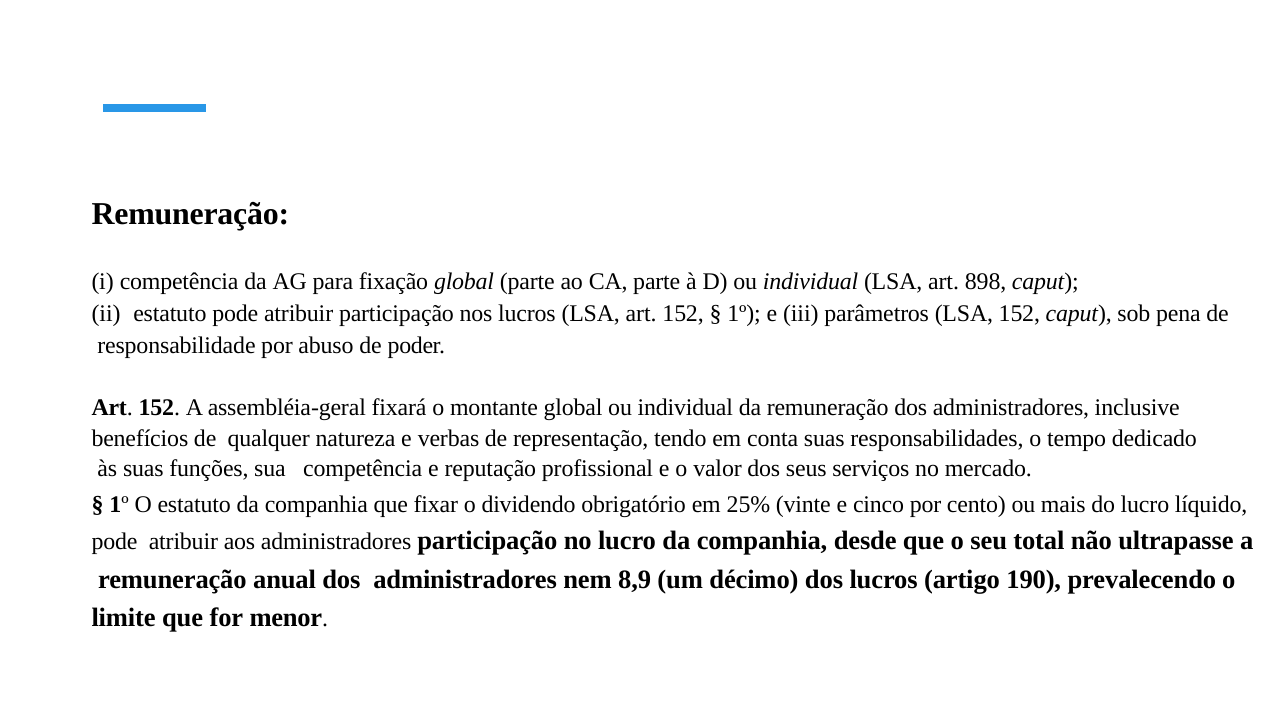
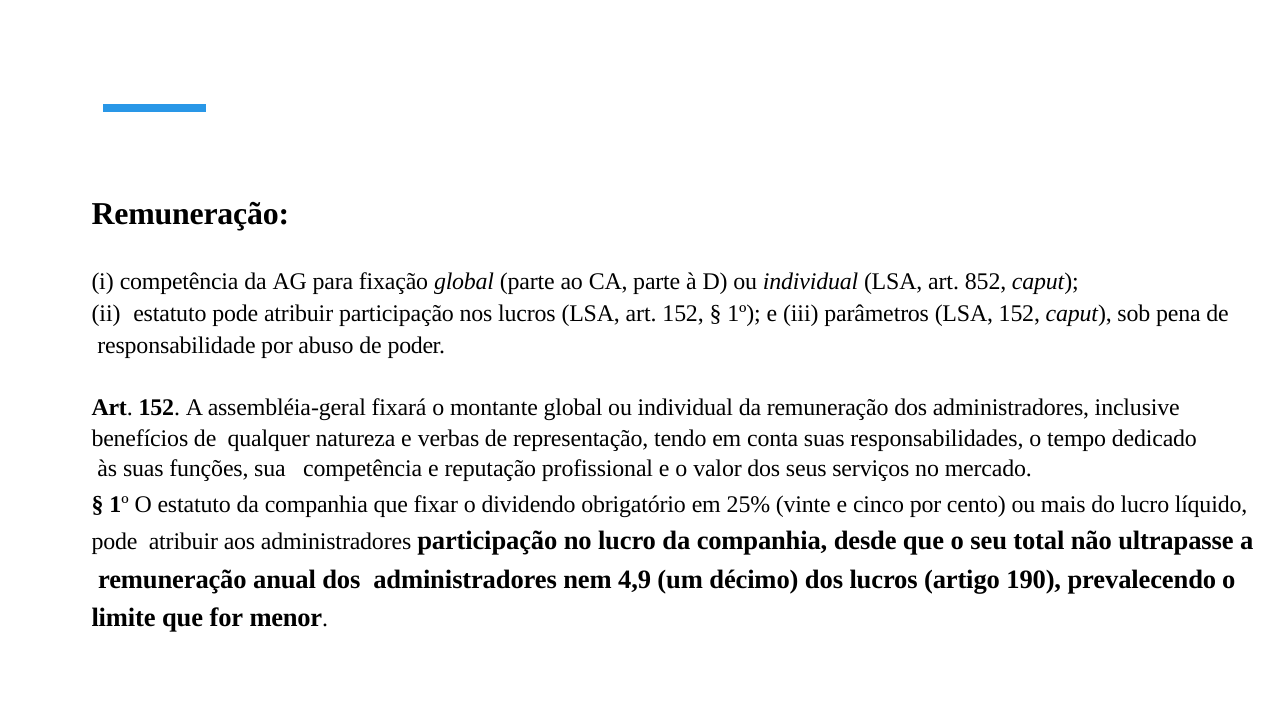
898: 898 -> 852
8,9: 8,9 -> 4,9
